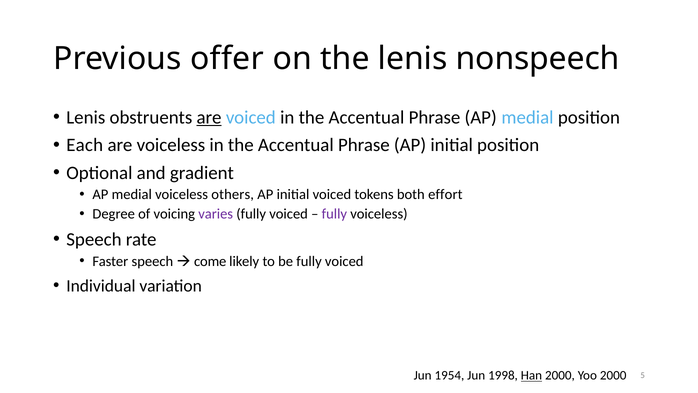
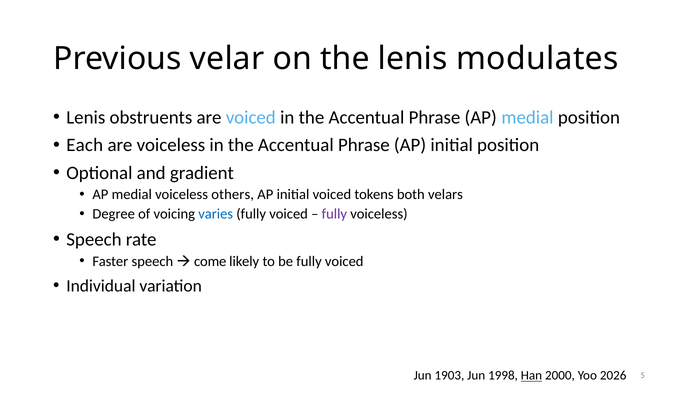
offer: offer -> velar
nonspeech: nonspeech -> modulates
are at (209, 117) underline: present -> none
effort: effort -> velars
varies colour: purple -> blue
1954: 1954 -> 1903
Yoo 2000: 2000 -> 2026
